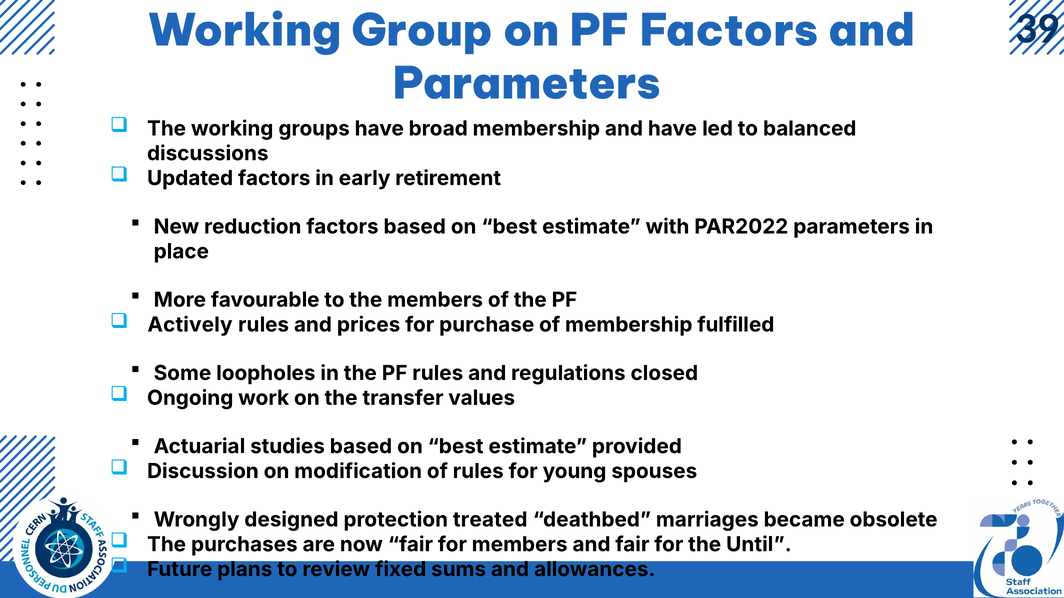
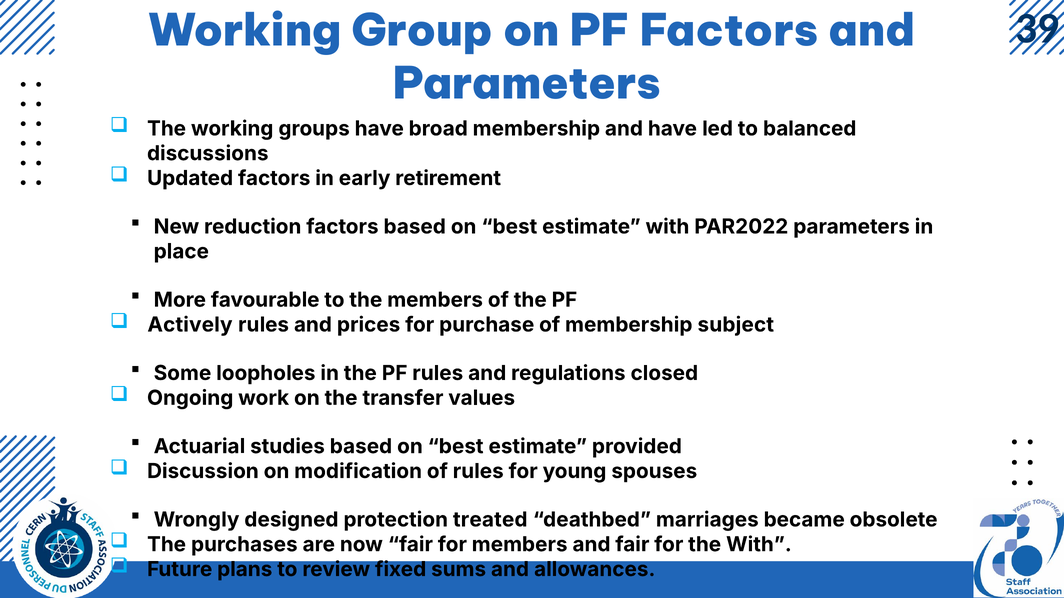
fulfilled: fulfilled -> subject
the Until: Until -> With
